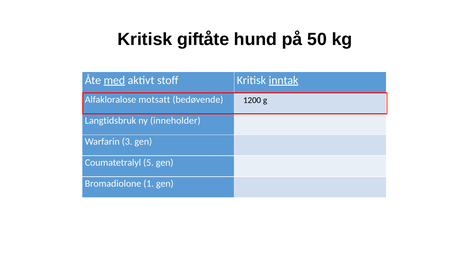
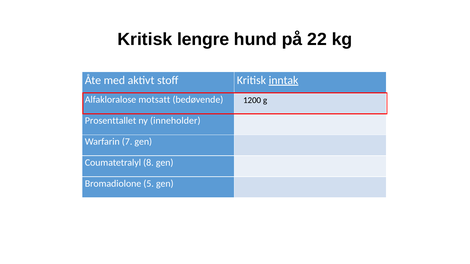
giftåte: giftåte -> lengre
50: 50 -> 22
med underline: present -> none
Langtidsbruk: Langtidsbruk -> Prosenttallet
3: 3 -> 7
5: 5 -> 8
1: 1 -> 5
